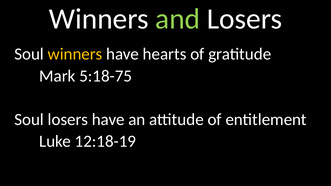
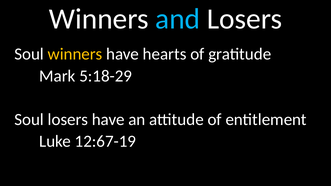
and colour: light green -> light blue
5:18-75: 5:18-75 -> 5:18-29
12:18-19: 12:18-19 -> 12:67-19
